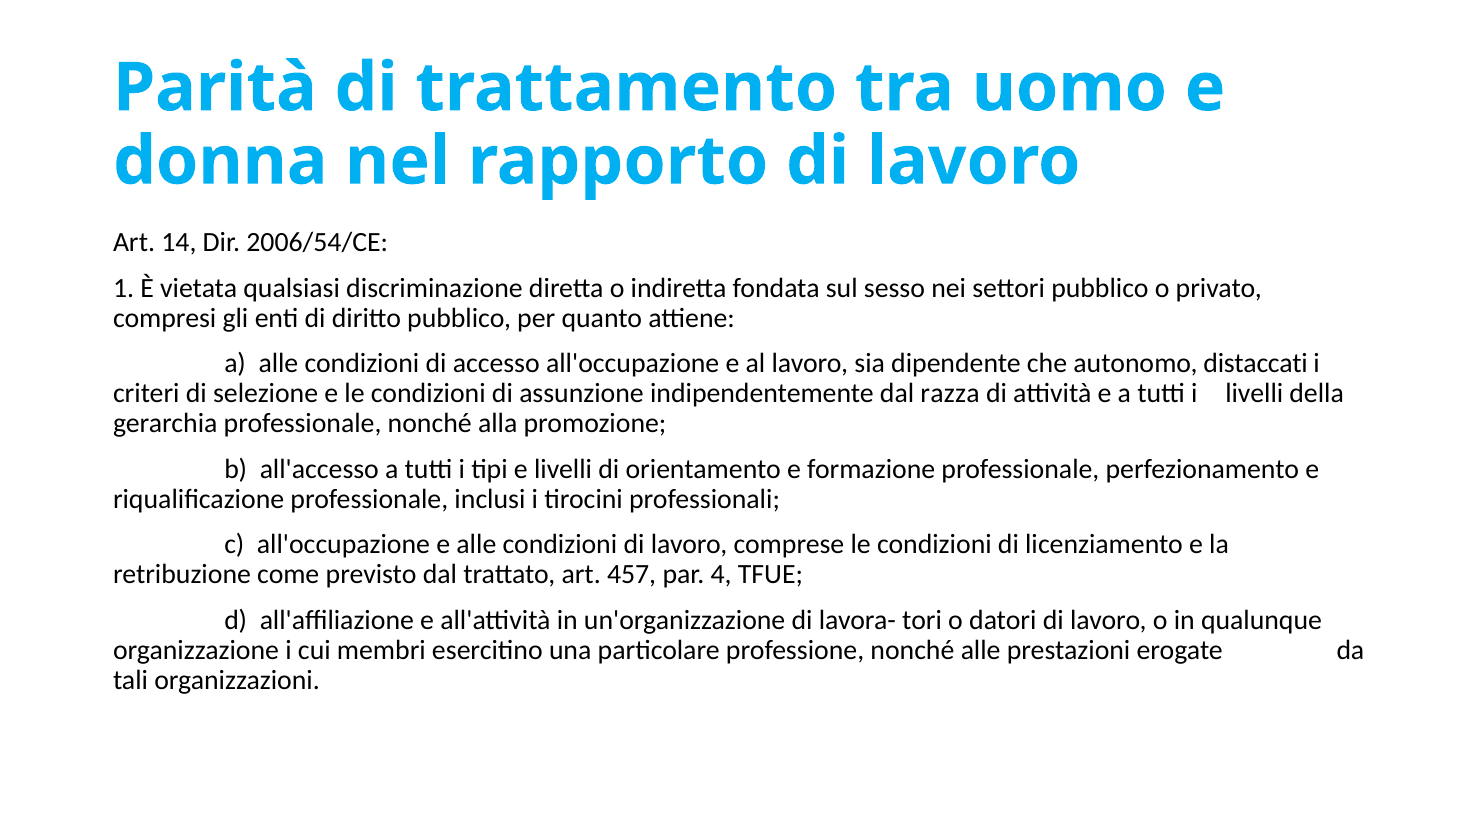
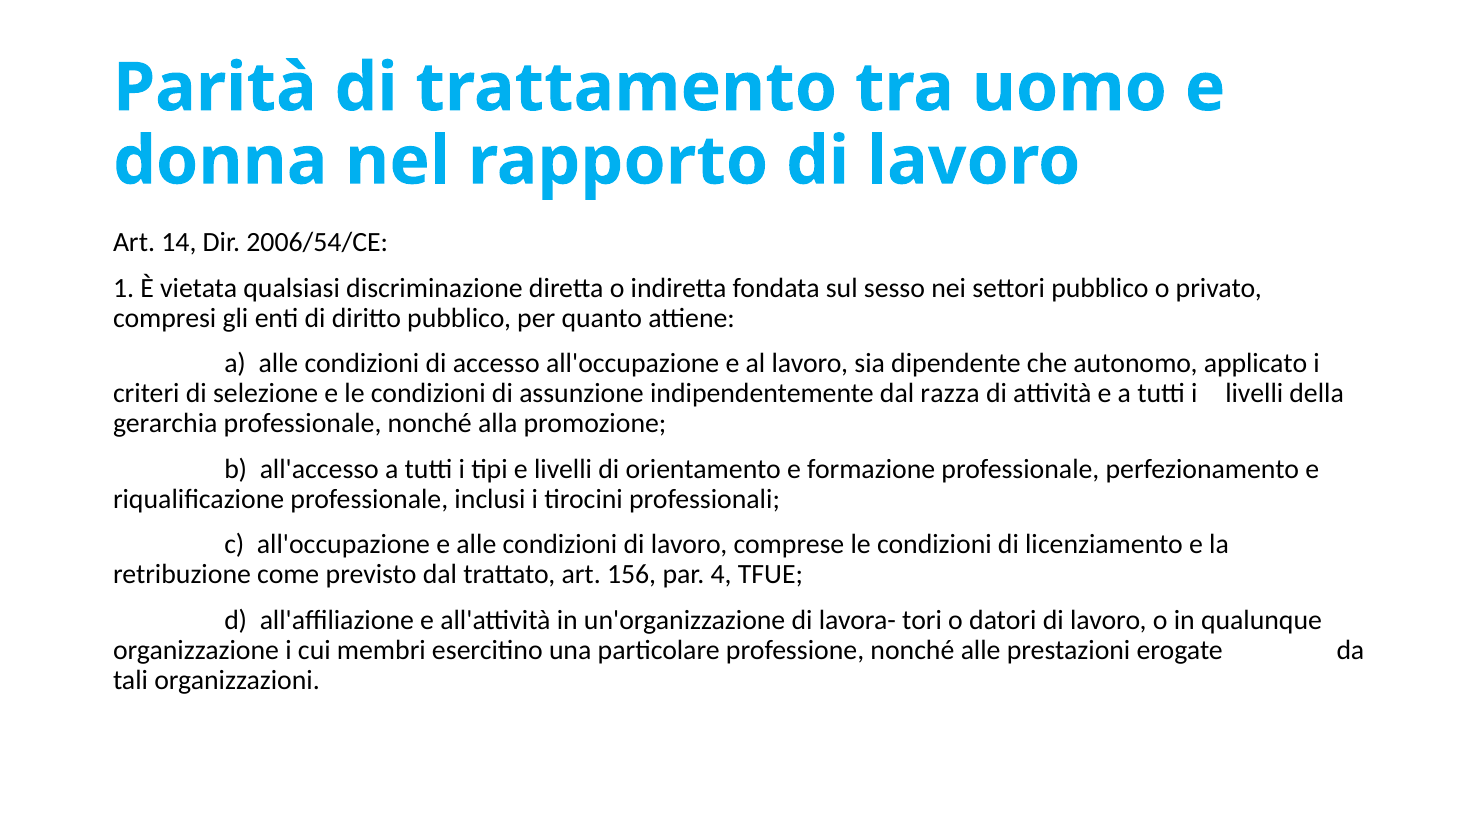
distaccati: distaccati -> applicato
457: 457 -> 156
